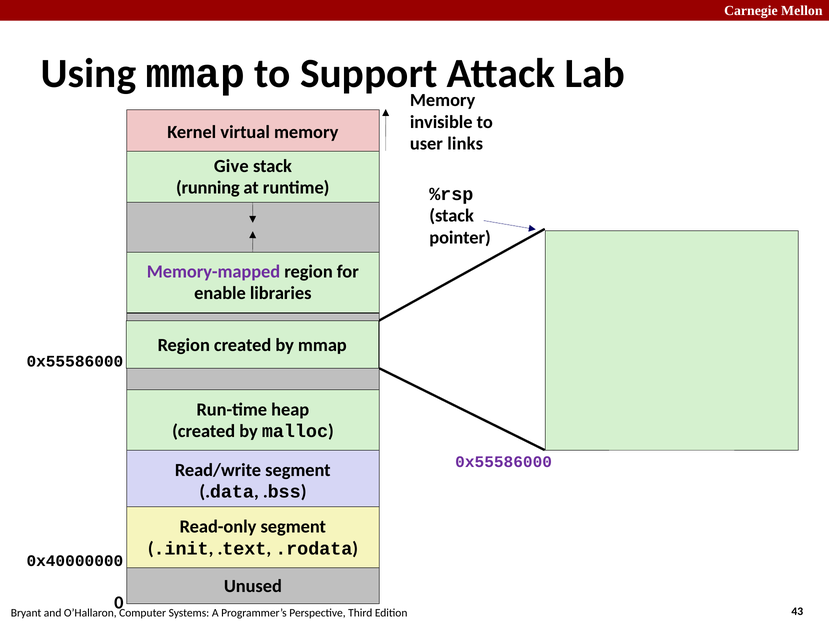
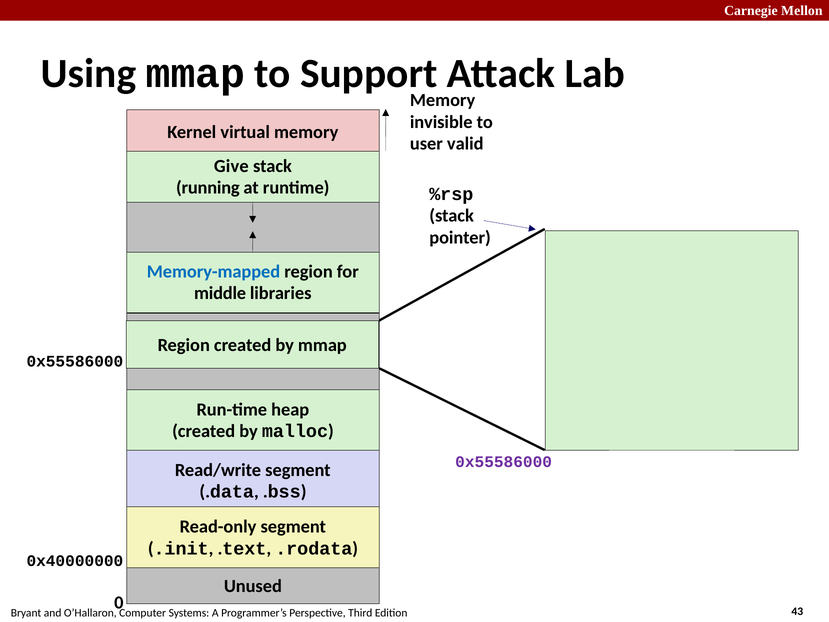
links: links -> valid
Memory-mapped colour: purple -> blue
enable: enable -> middle
